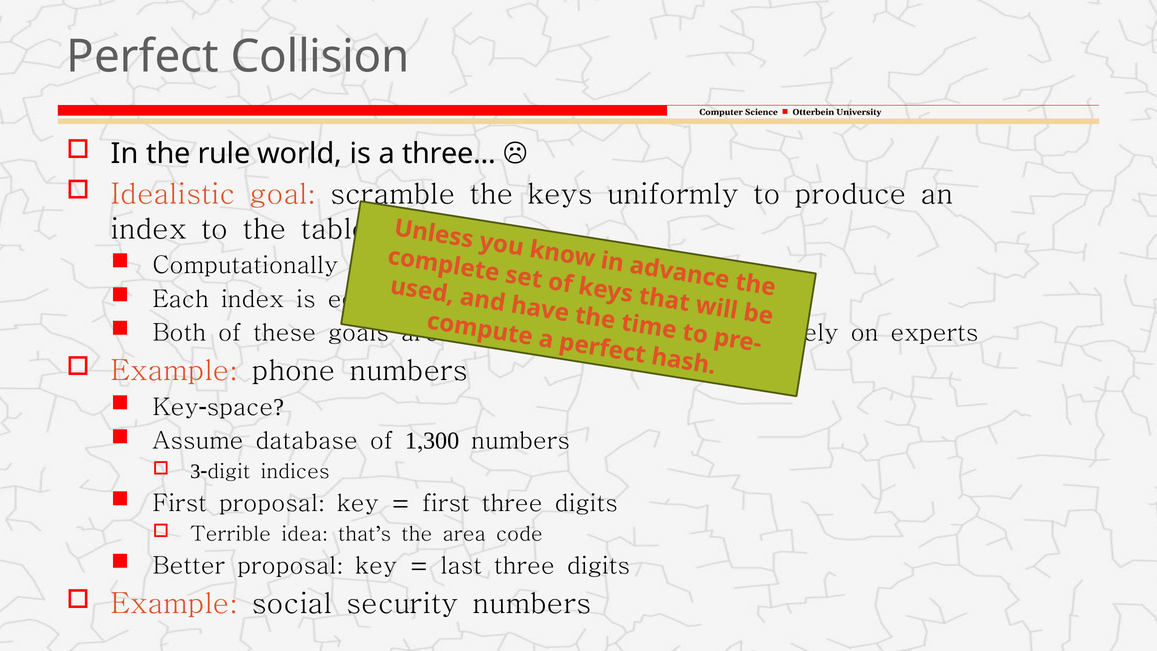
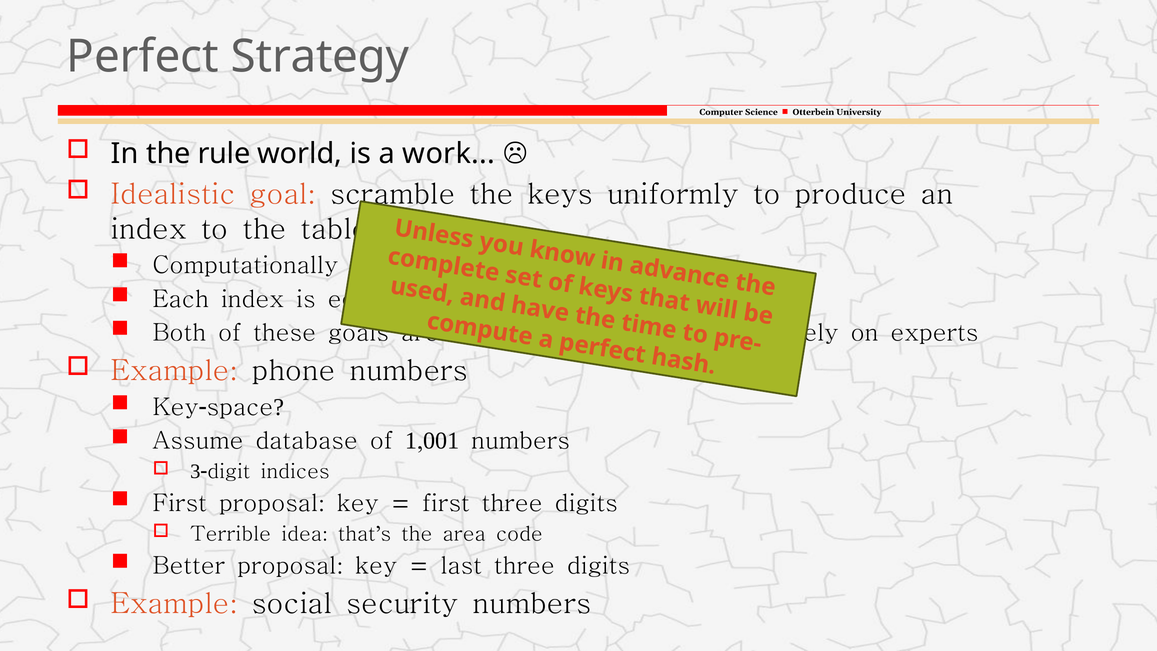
Collision: Collision -> Strategy
a three: three -> work
1,300: 1,300 -> 1,001
